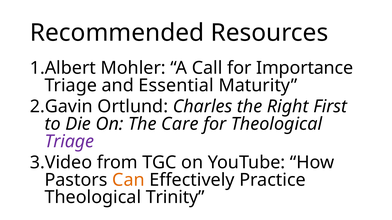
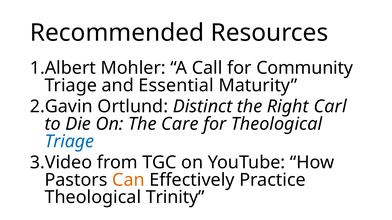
Importance: Importance -> Community
Charles: Charles -> Distinct
First: First -> Carl
Triage at (69, 142) colour: purple -> blue
